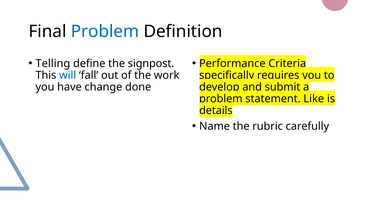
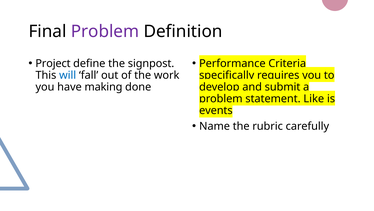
Problem at (105, 31) colour: blue -> purple
Telling: Telling -> Project
change: change -> making
details: details -> events
